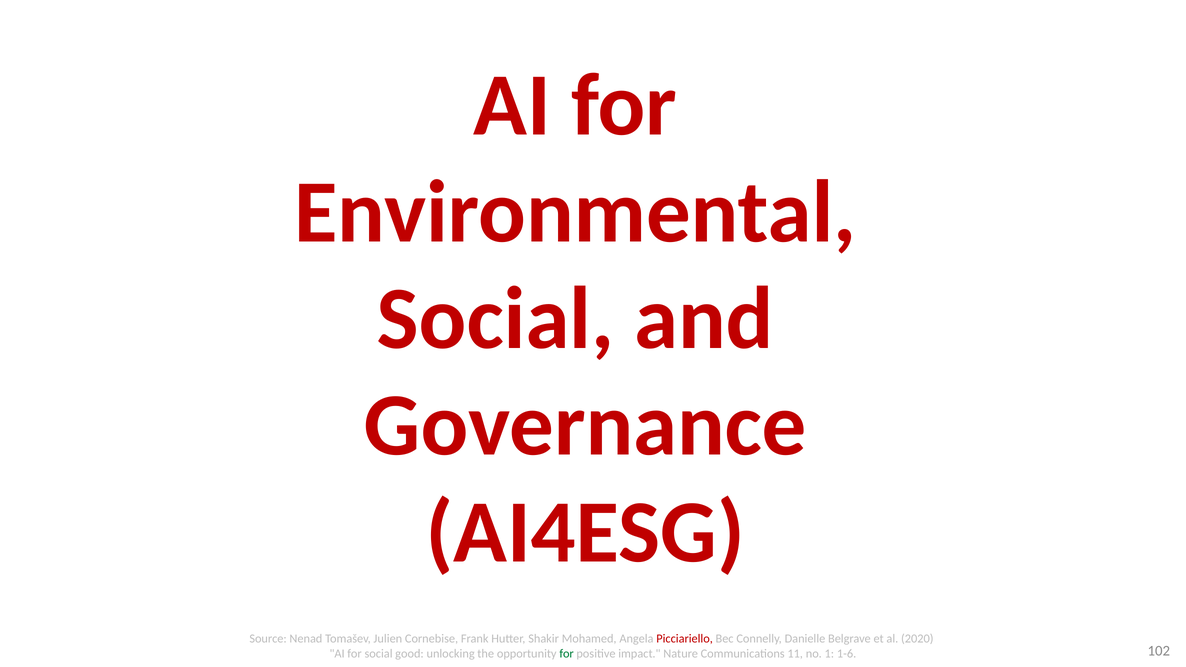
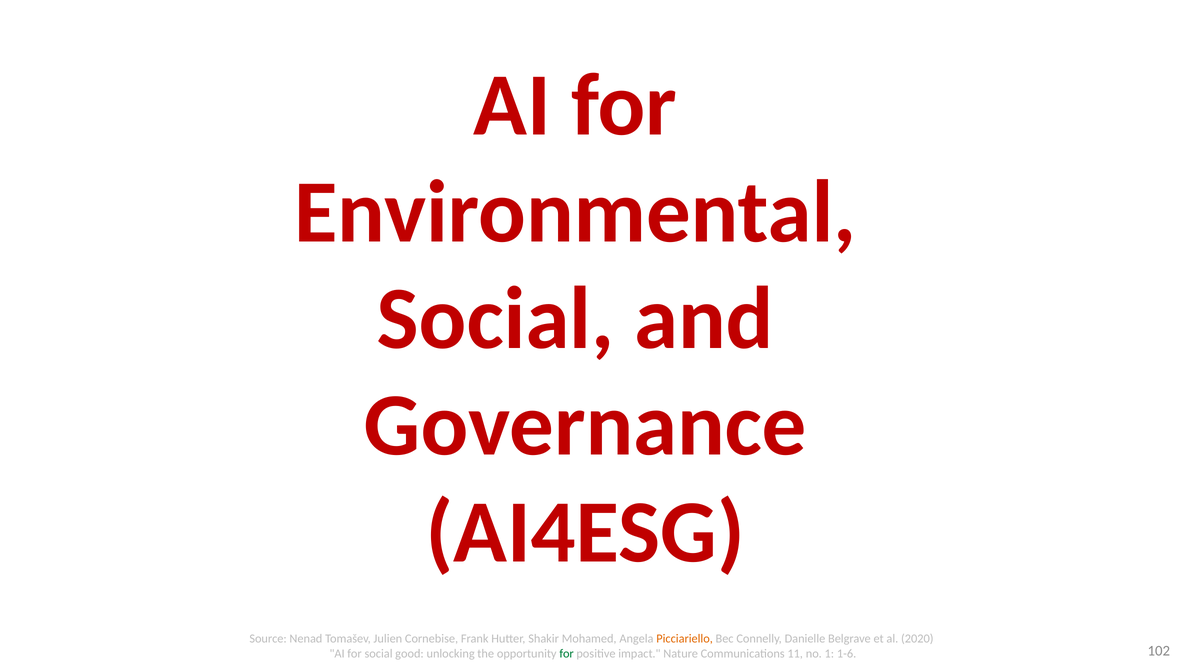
Picciariello colour: red -> orange
